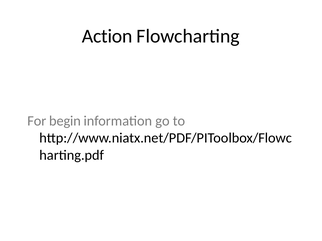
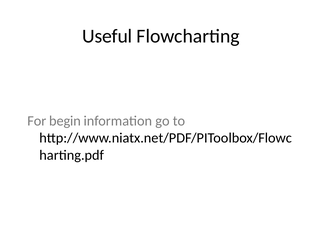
Action: Action -> Useful
